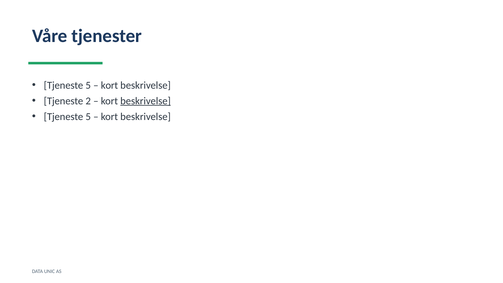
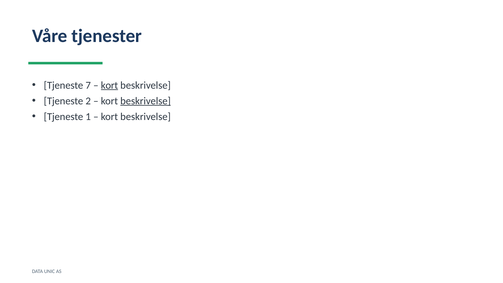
5 at (88, 85): 5 -> 7
kort at (109, 85) underline: none -> present
5 at (88, 117): 5 -> 1
